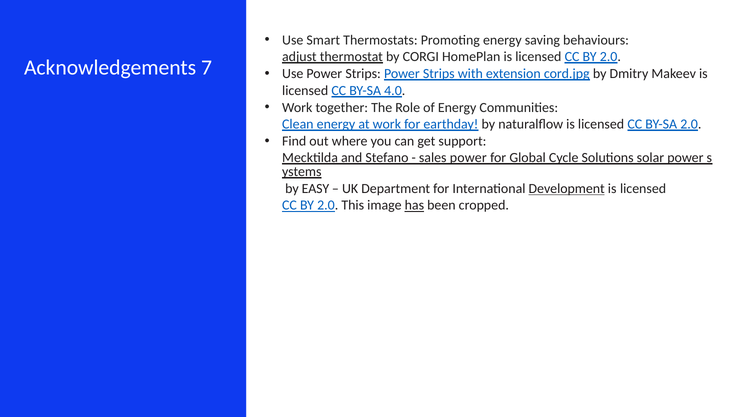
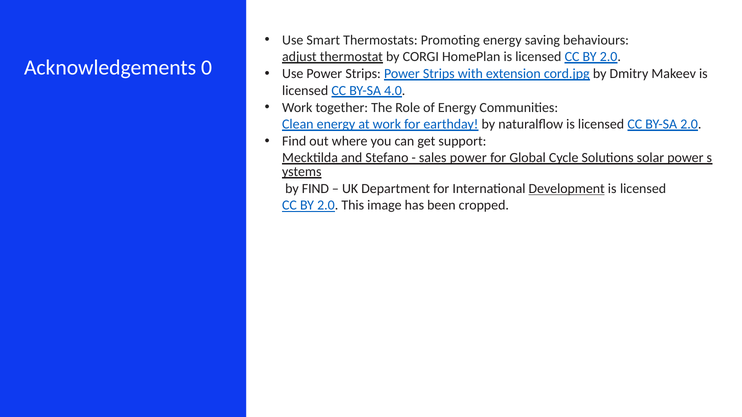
7: 7 -> 0
by EASY: EASY -> FIND
has underline: present -> none
